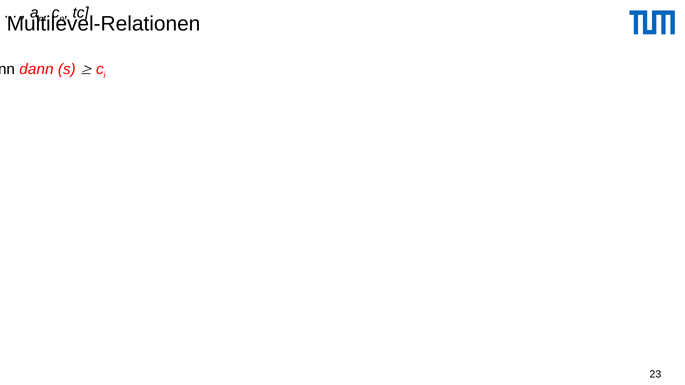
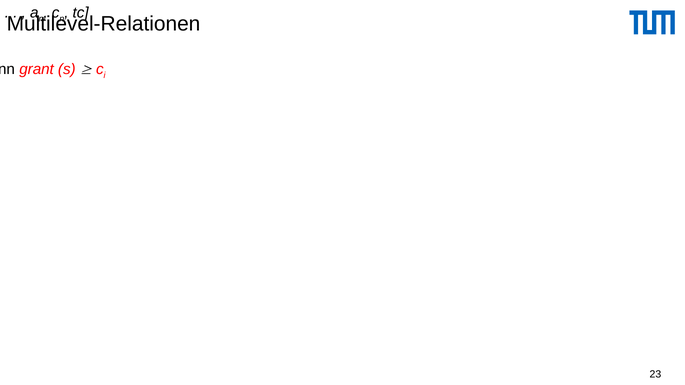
dann: dann -> grant
